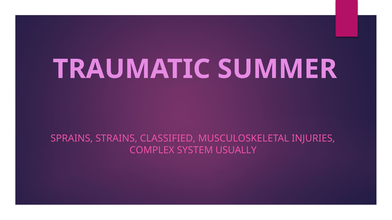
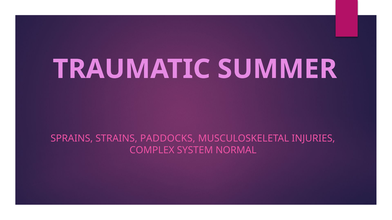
CLASSIFIED: CLASSIFIED -> PADDOCKS
USUALLY: USUALLY -> NORMAL
